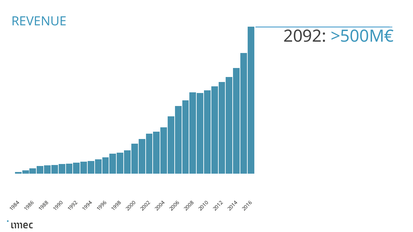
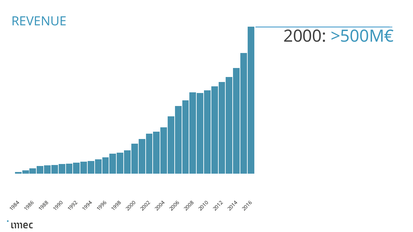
2092: 2092 -> 2000
